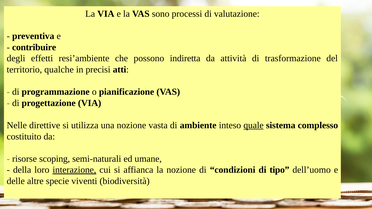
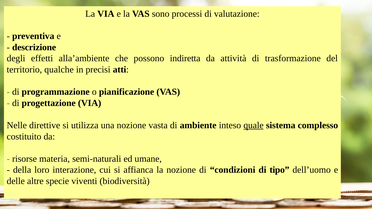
contribuire: contribuire -> descrizione
resi’ambiente: resi’ambiente -> alla’ambiente
scoping: scoping -> materia
interazione underline: present -> none
